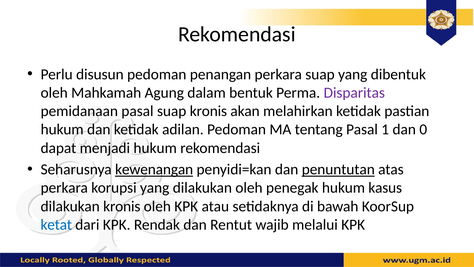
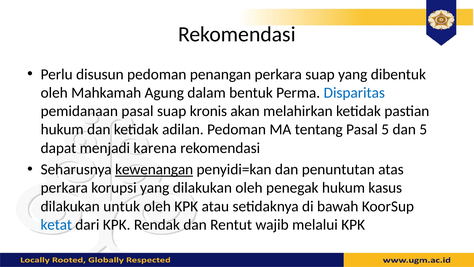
Disparitas colour: purple -> blue
Pasal 1: 1 -> 5
dan 0: 0 -> 5
menjadi hukum: hukum -> karena
penuntutan underline: present -> none
dilakukan kronis: kronis -> untuk
